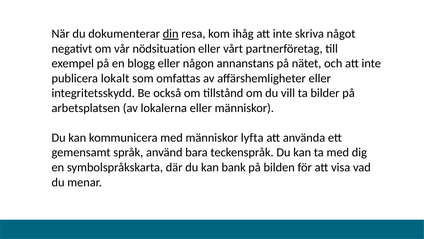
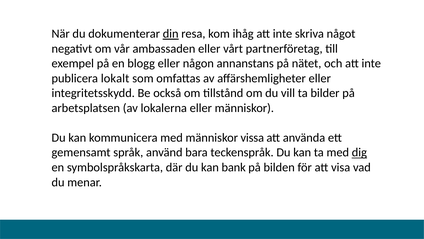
nödsituation: nödsituation -> ambassaden
lyfta: lyfta -> vissa
dig underline: none -> present
